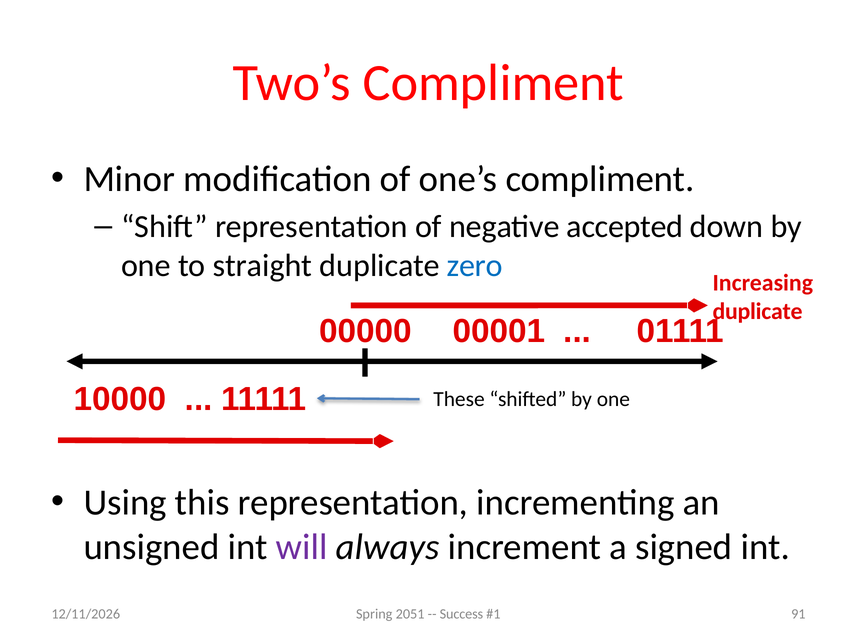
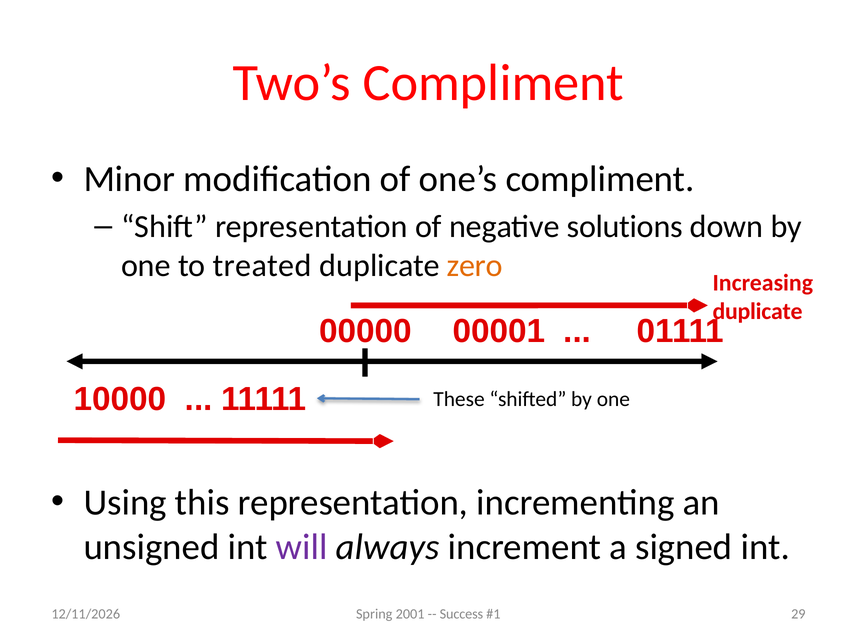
accepted: accepted -> solutions
straight: straight -> treated
zero colour: blue -> orange
2051: 2051 -> 2001
91: 91 -> 29
